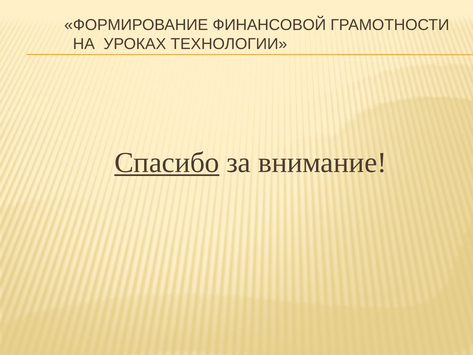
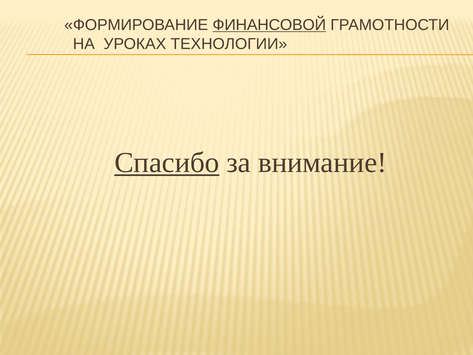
ФИНАНСОВОЙ underline: none -> present
